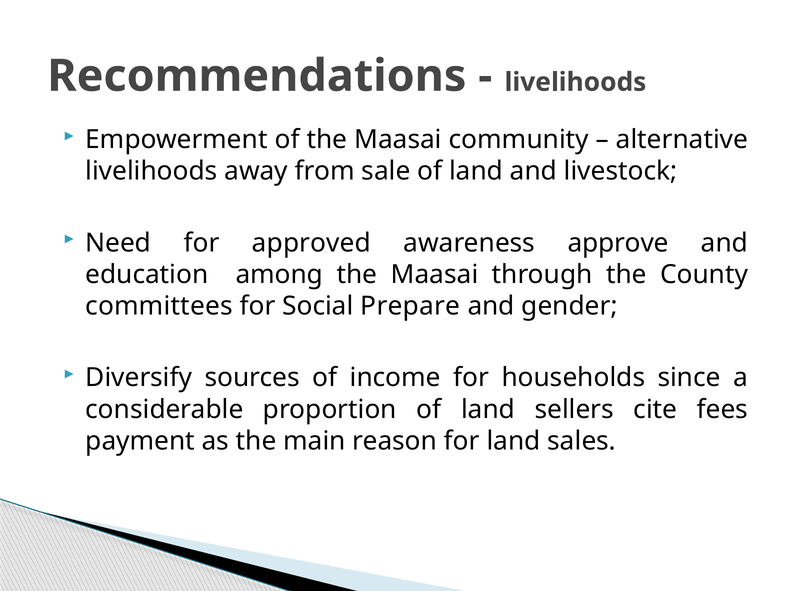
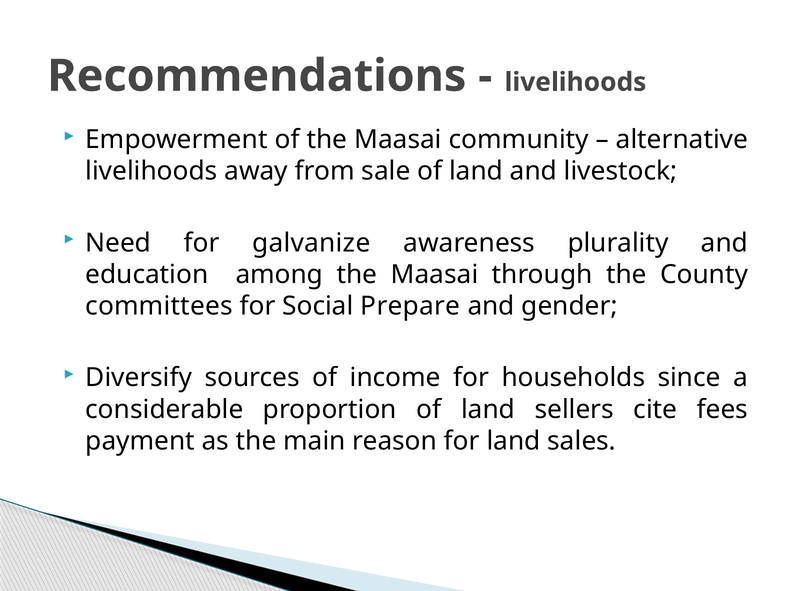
approved: approved -> galvanize
approve: approve -> plurality
